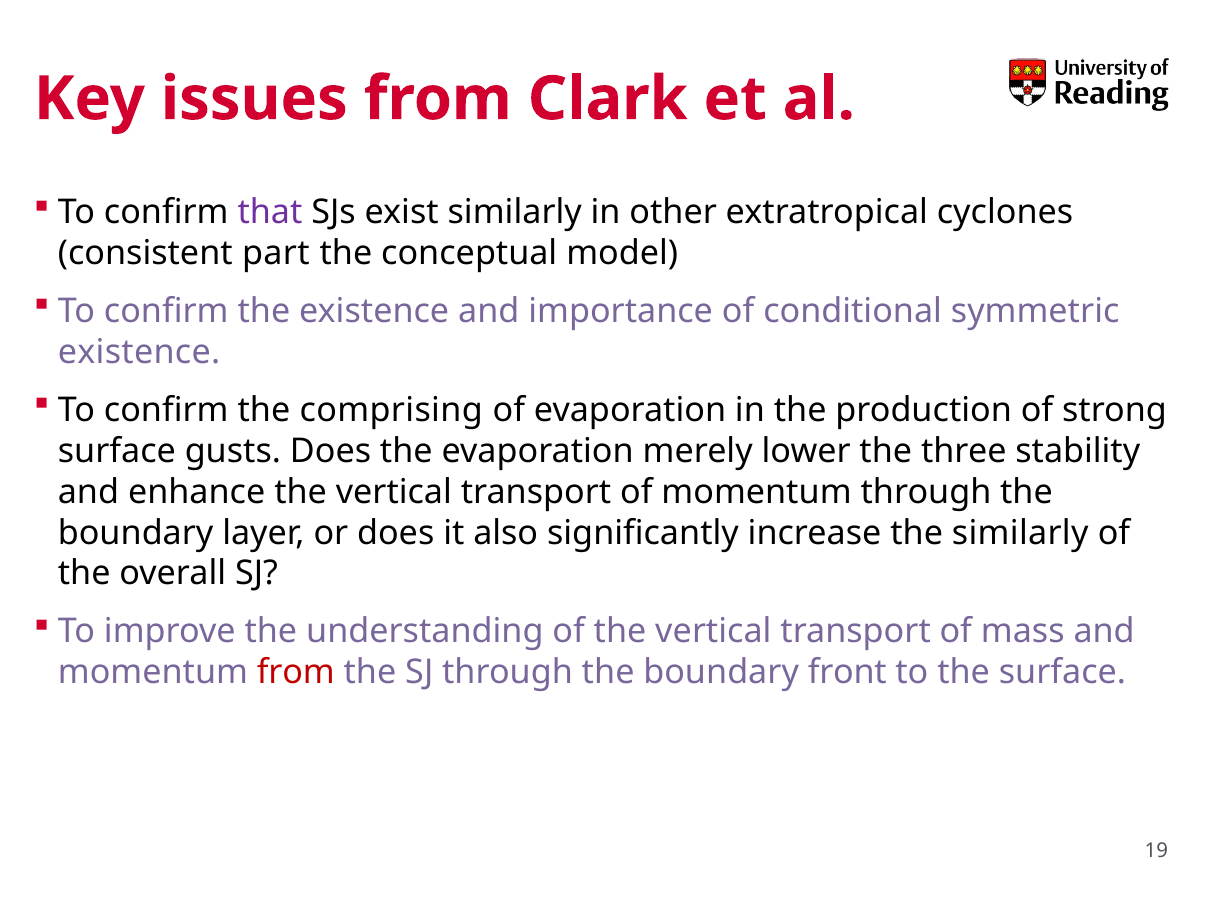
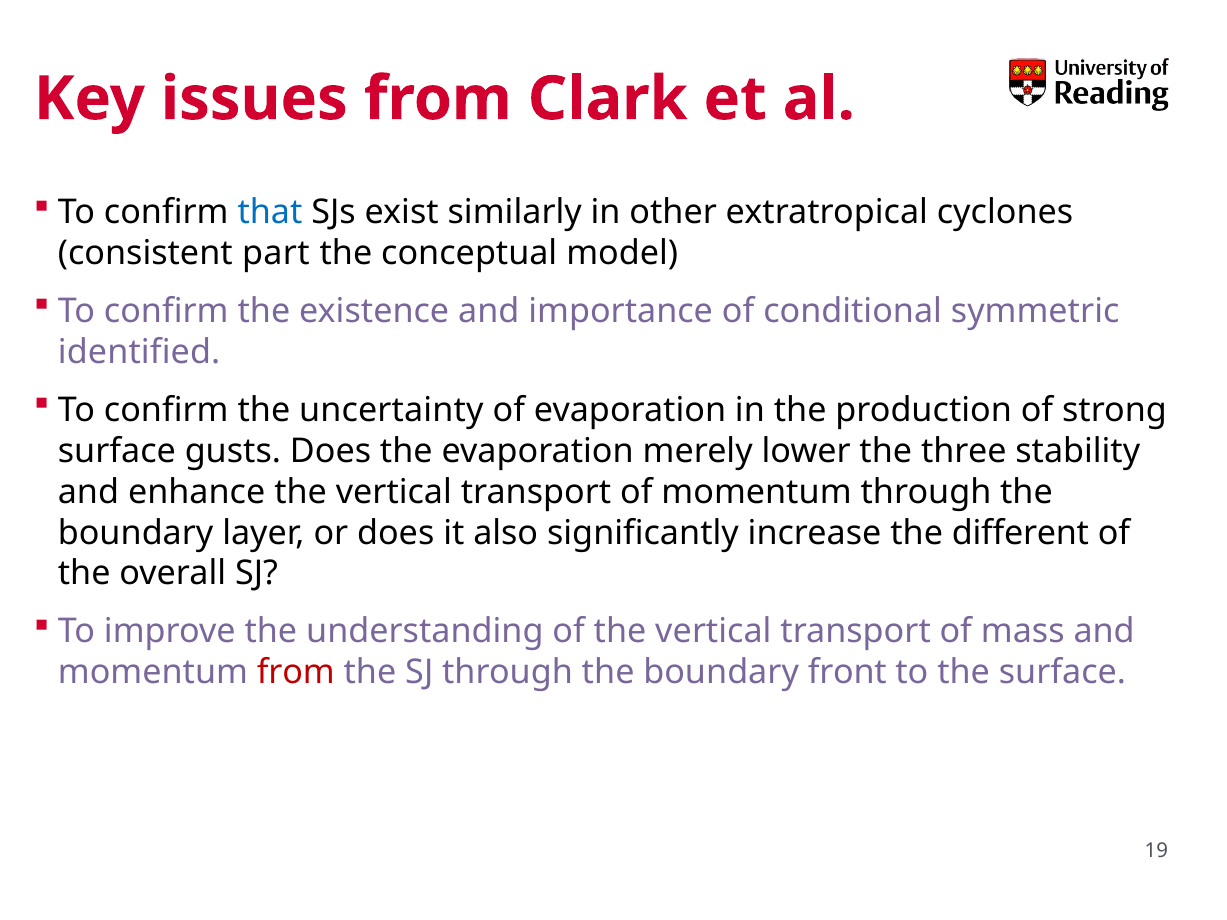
that colour: purple -> blue
existence at (139, 352): existence -> identified
comprising: comprising -> uncertainty
the similarly: similarly -> different
